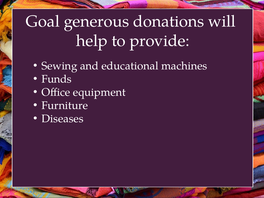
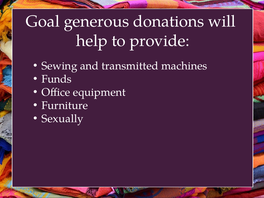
educational: educational -> transmitted
Diseases: Diseases -> Sexually
